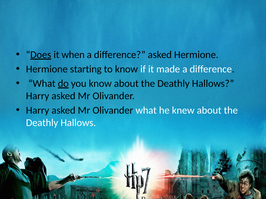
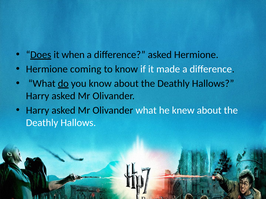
starting: starting -> coming
